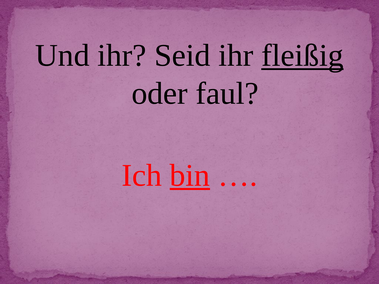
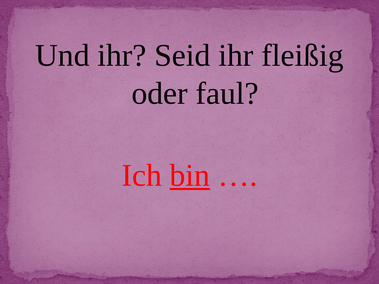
fleißig underline: present -> none
